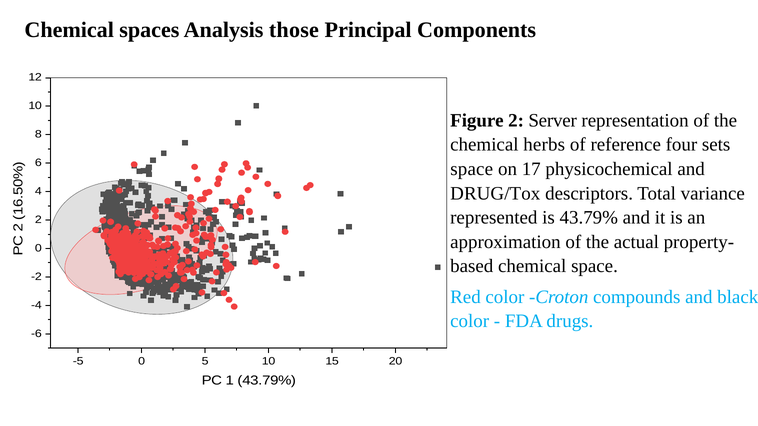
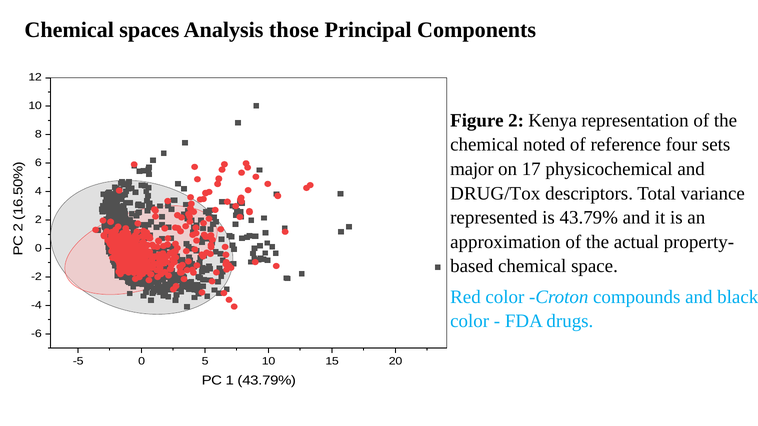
Server: Server -> Kenya
herbs: herbs -> noted
space at (472, 169): space -> major
